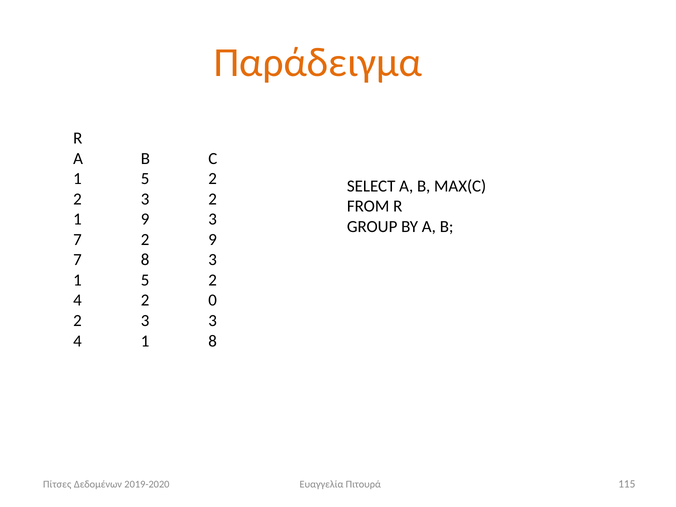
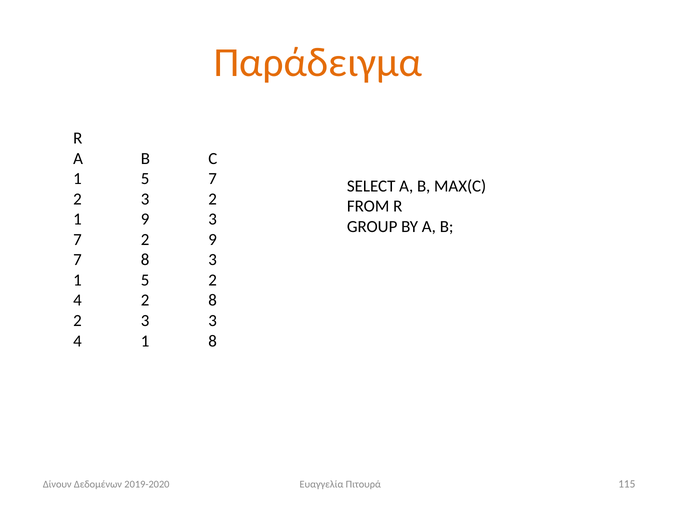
2 at (213, 179): 2 -> 7
2 0: 0 -> 8
Πίτσες: Πίτσες -> Δίνουν
